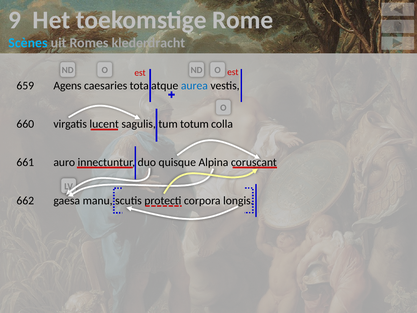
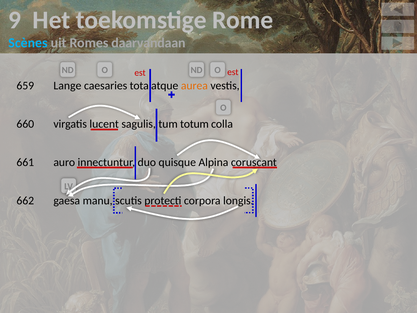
klederdracht: klederdracht -> daarvandaan
Agens: Agens -> Lange
aurea colour: blue -> orange
